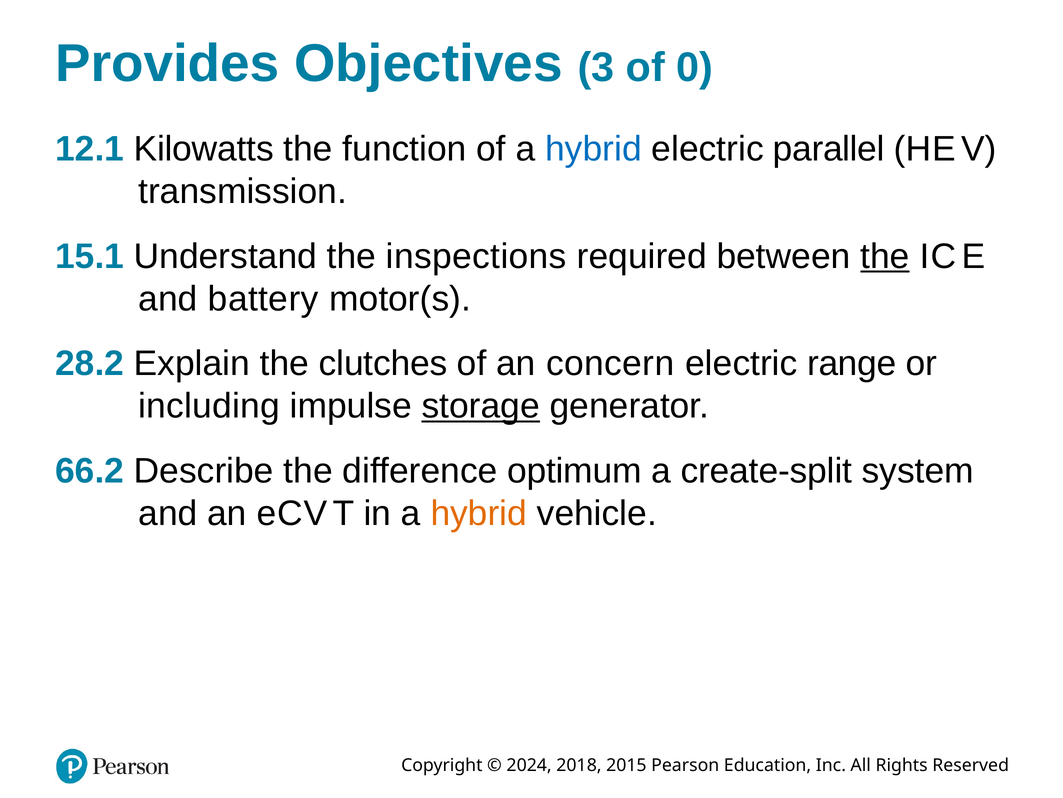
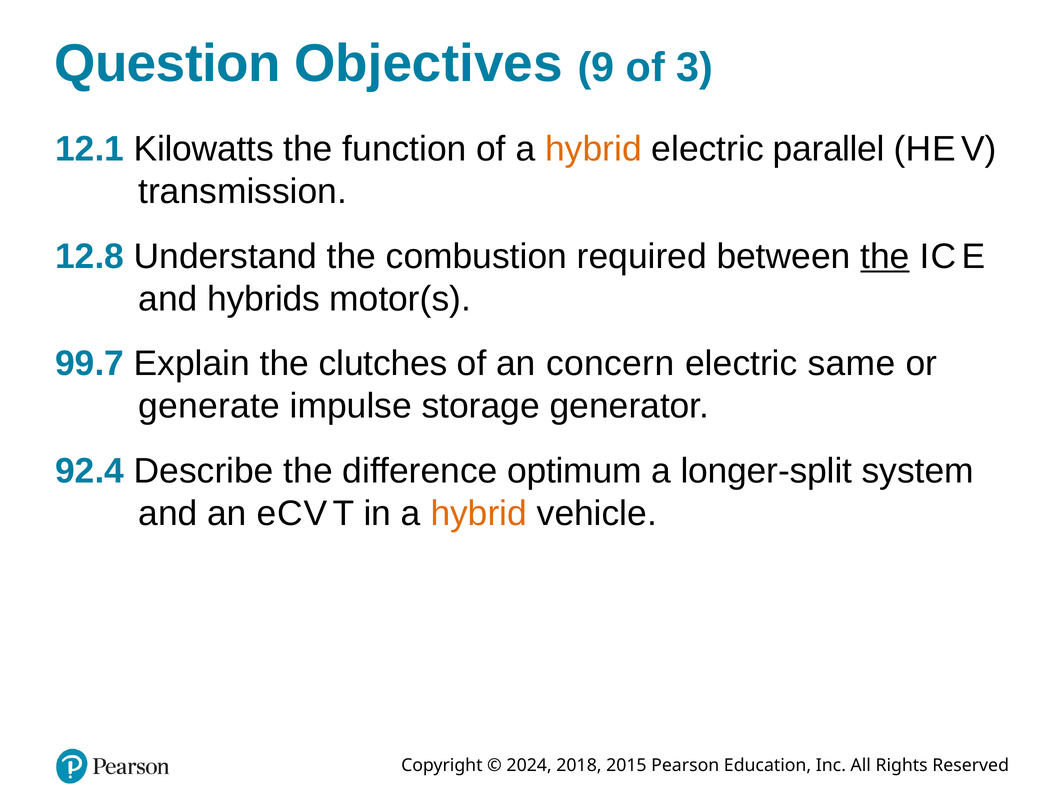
Provides: Provides -> Question
3: 3 -> 9
0: 0 -> 3
hybrid at (593, 149) colour: blue -> orange
15.1: 15.1 -> 12.8
inspections: inspections -> combustion
battery: battery -> hybrids
28.2: 28.2 -> 99.7
range: range -> same
including: including -> generate
storage underline: present -> none
66.2: 66.2 -> 92.4
create-split: create-split -> longer-split
